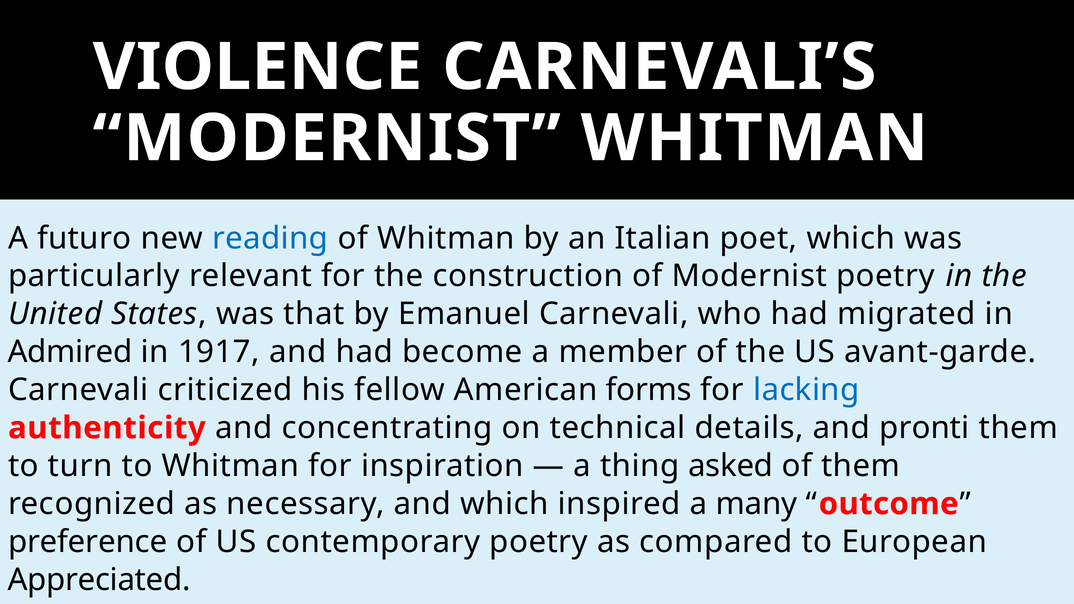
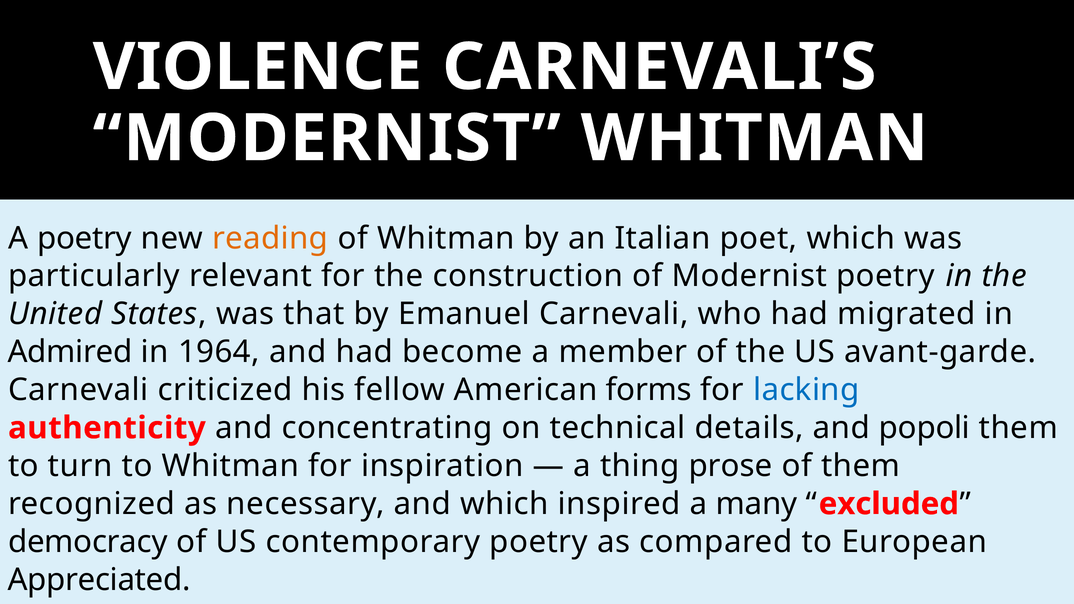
A futuro: futuro -> poetry
reading colour: blue -> orange
1917: 1917 -> 1964
pronti: pronti -> popoli
asked: asked -> prose
outcome: outcome -> excluded
preference: preference -> democracy
